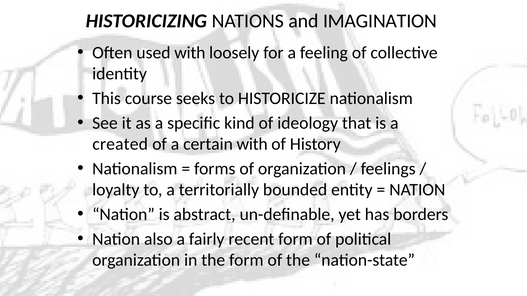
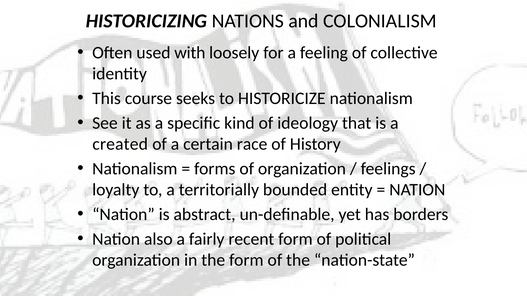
IMAGINATION: IMAGINATION -> COLONIALISM
certain with: with -> race
